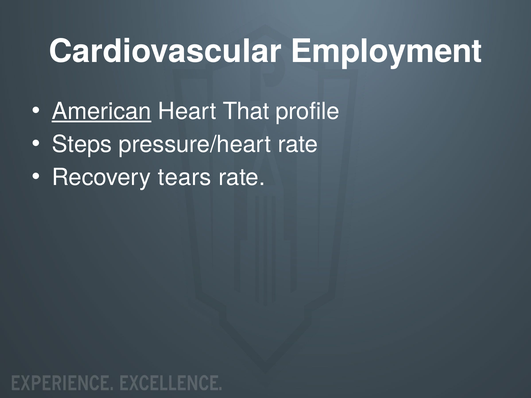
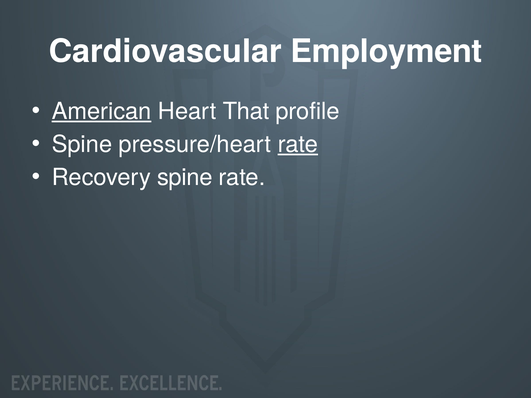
Steps at (82, 144): Steps -> Spine
rate at (298, 144) underline: none -> present
Recovery tears: tears -> spine
